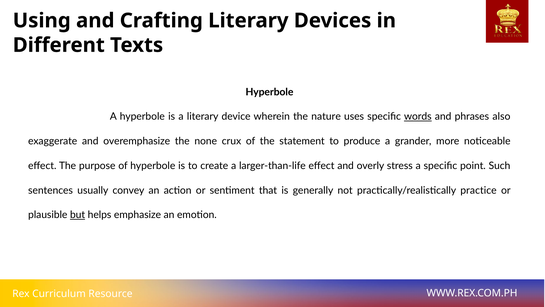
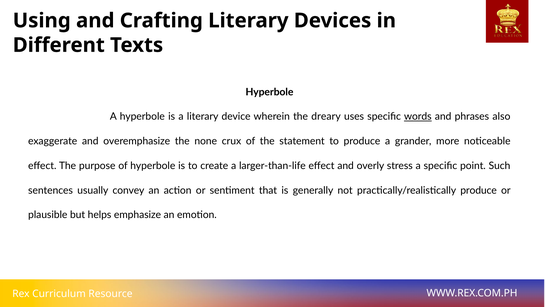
nature: nature -> dreary
practically/realistically practice: practice -> produce
but underline: present -> none
